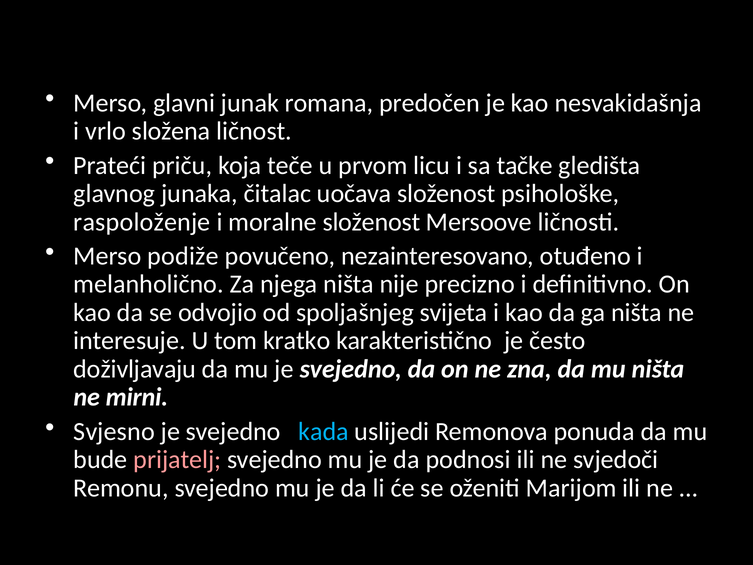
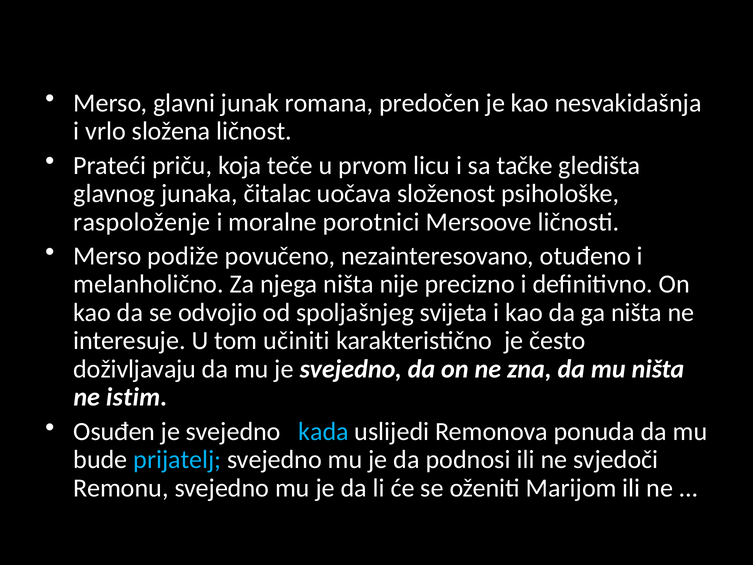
moralne složenost: složenost -> porotnici
kratko: kratko -> učiniti
mirni: mirni -> istim
Svjesno: Svjesno -> Osuđen
prijatelj colour: pink -> light blue
